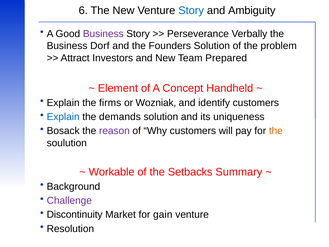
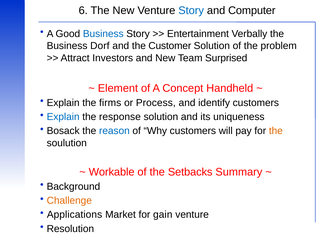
Ambiguity: Ambiguity -> Computer
Business at (103, 34) colour: purple -> blue
Perseverance: Perseverance -> Entertainment
Founders: Founders -> Customer
Prepared: Prepared -> Surprised
Wozniak: Wozniak -> Process
demands: demands -> response
reason colour: purple -> blue
Challenge colour: purple -> orange
Discontinuity: Discontinuity -> Applications
